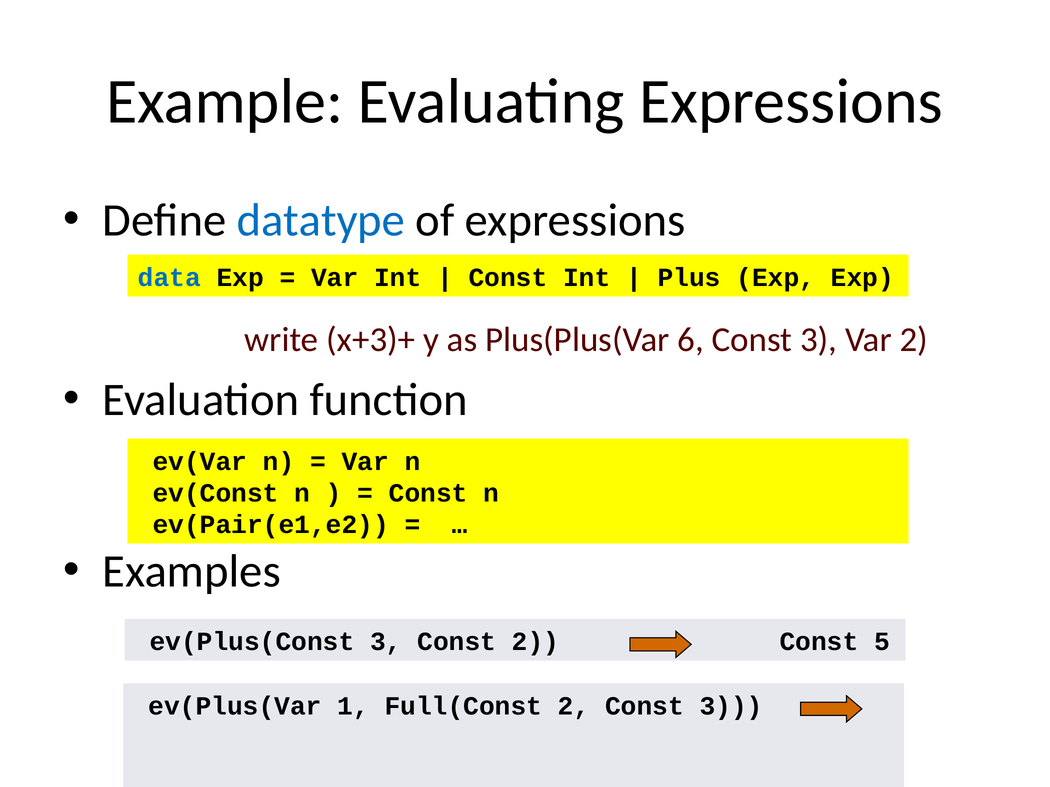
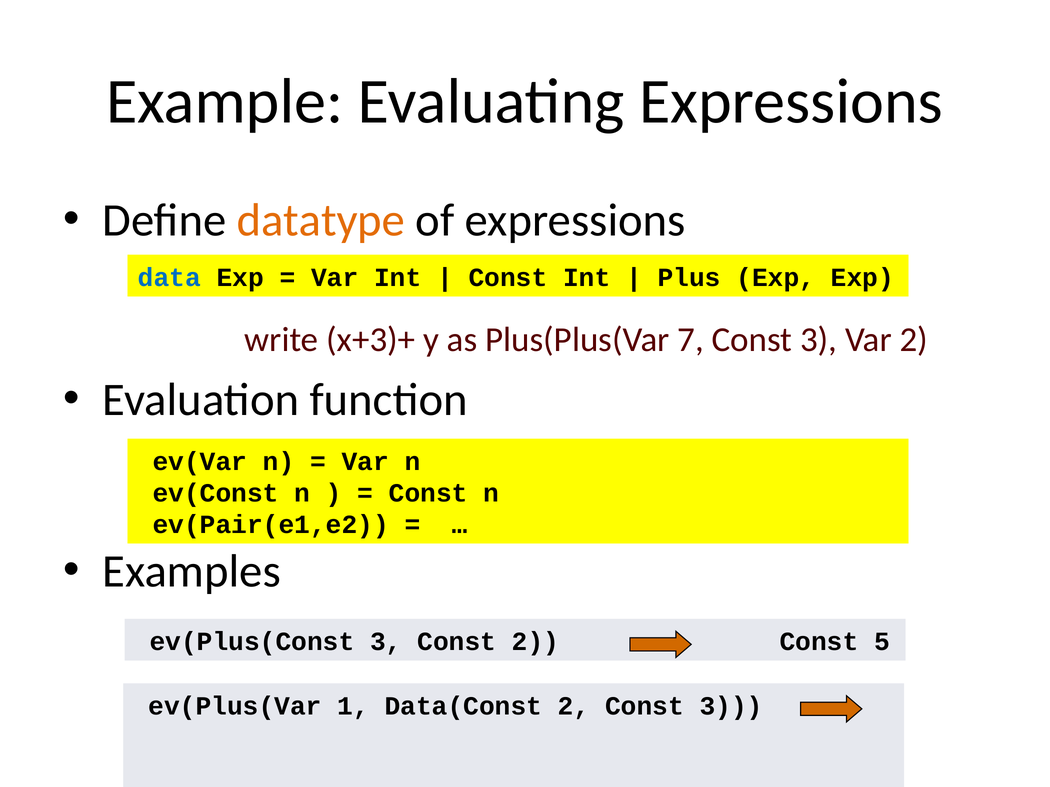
datatype colour: blue -> orange
6: 6 -> 7
Full(Const: Full(Const -> Data(Const
